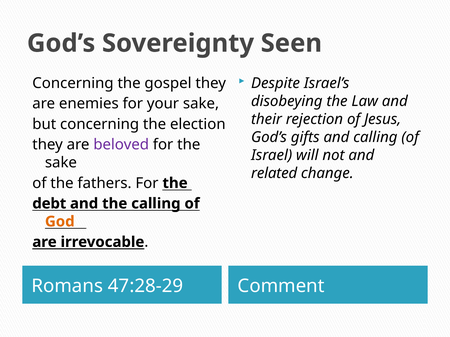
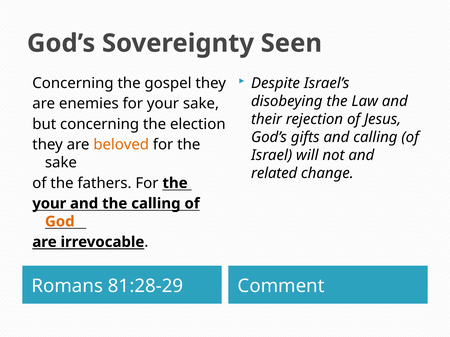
beloved colour: purple -> orange
debt at (49, 204): debt -> your
47:28-29: 47:28-29 -> 81:28-29
